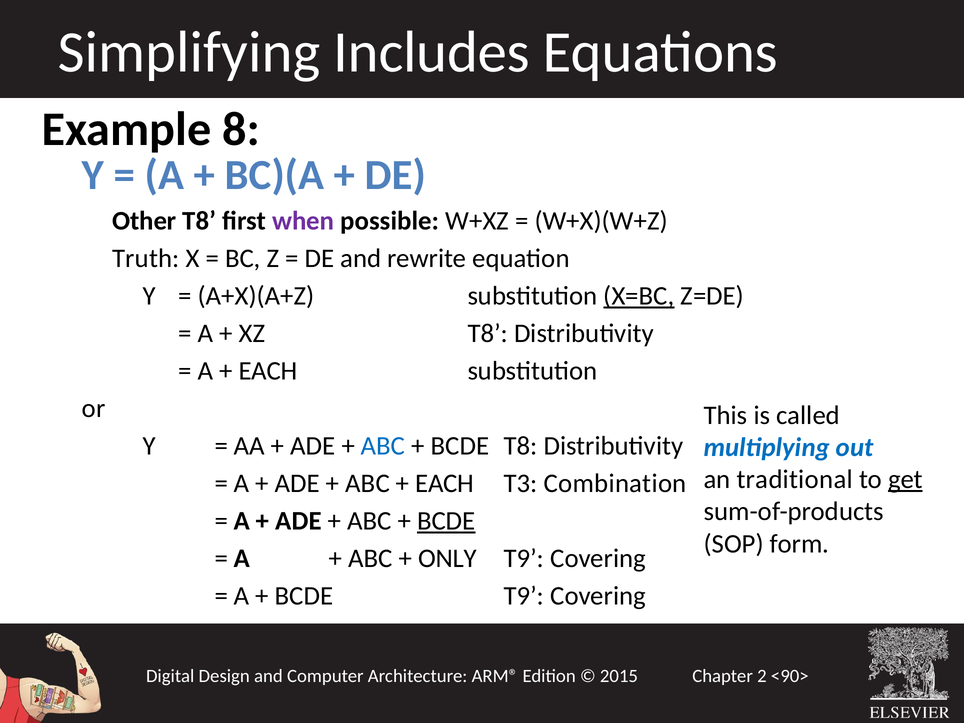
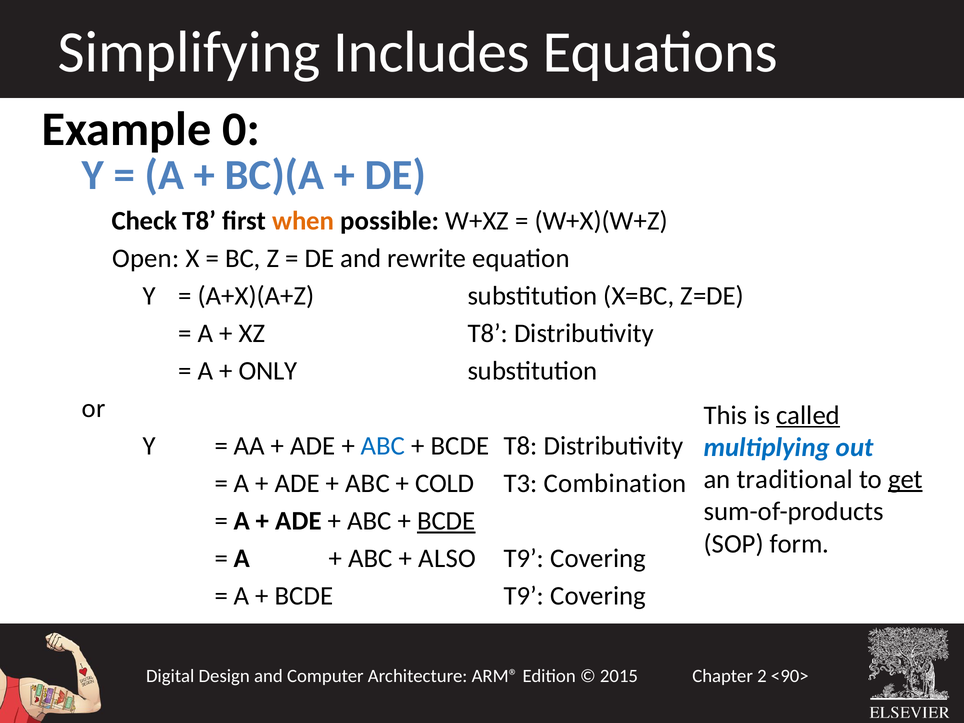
8: 8 -> 0
Other: Other -> Check
when colour: purple -> orange
Truth: Truth -> Open
X=BC underline: present -> none
EACH at (268, 371): EACH -> ONLY
called underline: none -> present
EACH at (445, 483): EACH -> COLD
ONLY: ONLY -> ALSO
